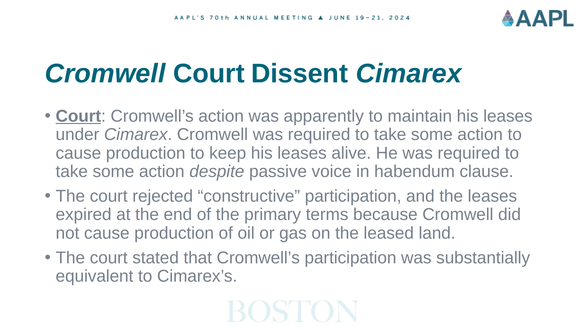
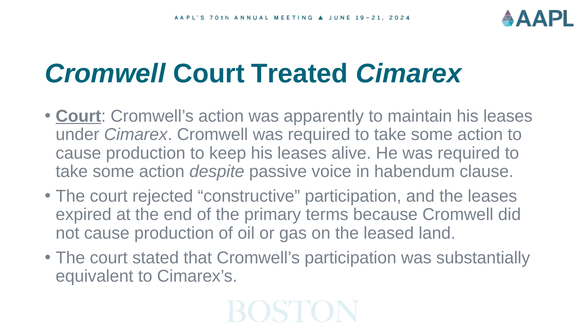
Dissent: Dissent -> Treated
